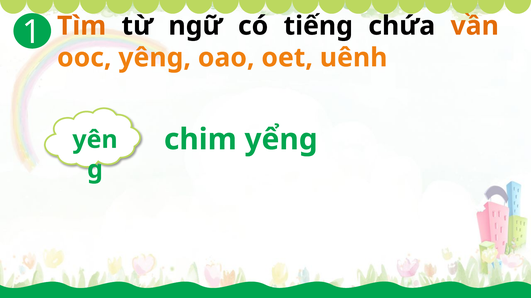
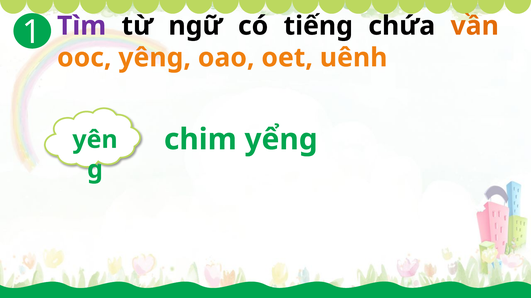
Tìm colour: orange -> purple
